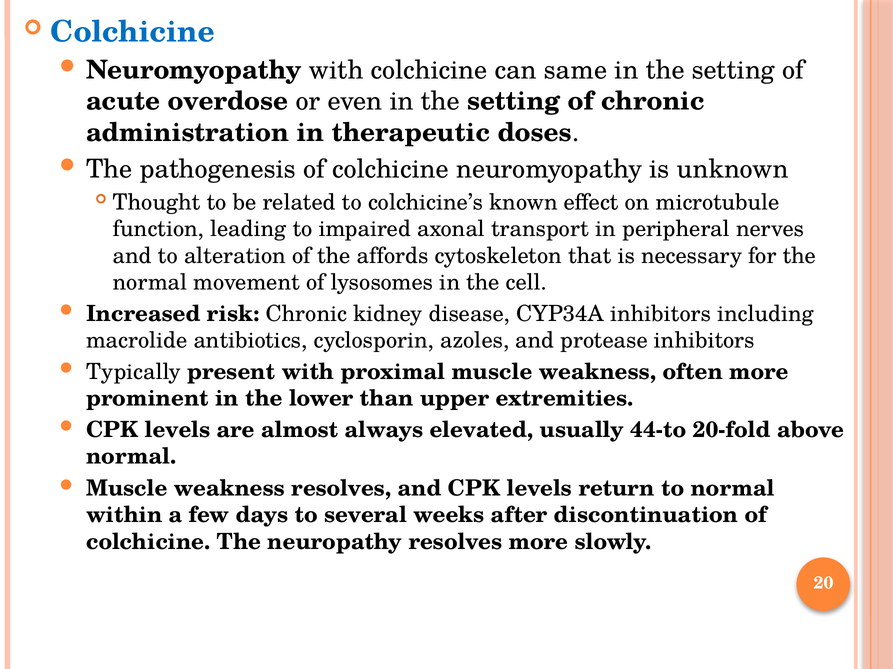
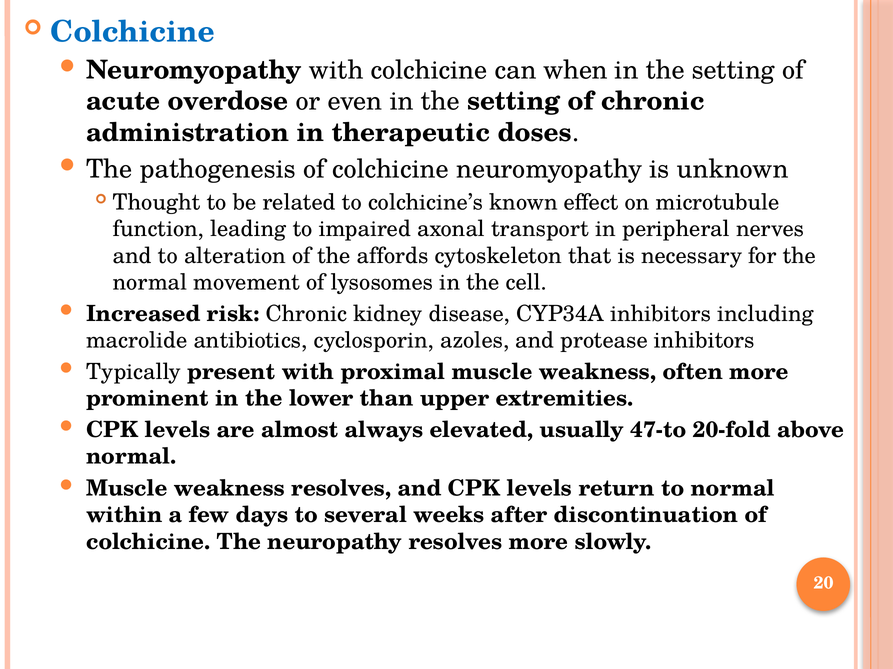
same: same -> when
44-to: 44-to -> 47-to
